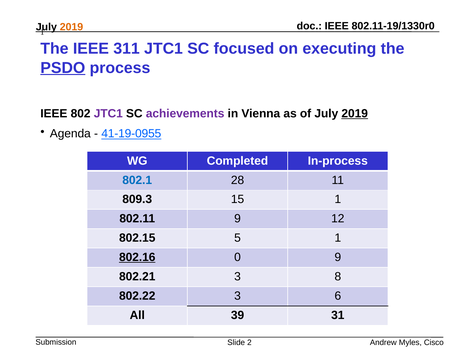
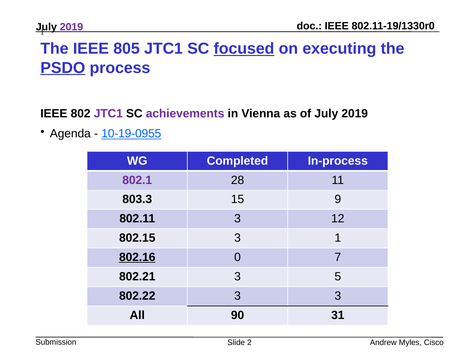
2019 at (71, 27) colour: orange -> purple
311: 311 -> 805
focused underline: none -> present
2019 at (355, 113) underline: present -> none
41-19-0955: 41-19-0955 -> 10-19-0955
802.1 colour: blue -> purple
809.3: 809.3 -> 803.3
15 1: 1 -> 9
802.11 9: 9 -> 3
802.15 5: 5 -> 3
0 9: 9 -> 7
8: 8 -> 5
3 6: 6 -> 3
39: 39 -> 90
